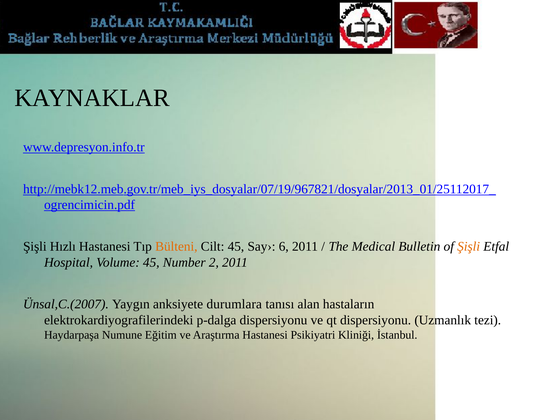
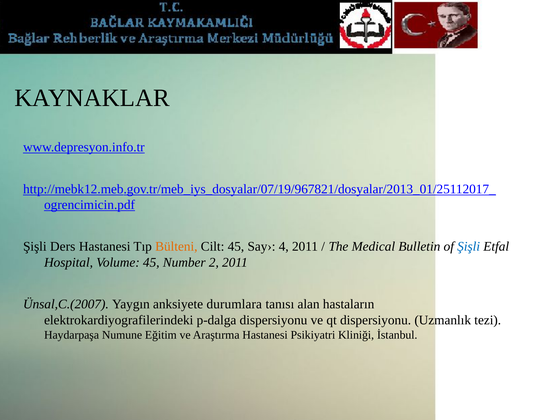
Hızlı: Hızlı -> Ders
6: 6 -> 4
Şişli at (469, 247) colour: orange -> blue
